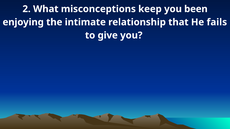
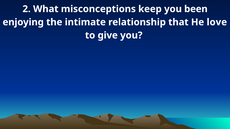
fails: fails -> love
